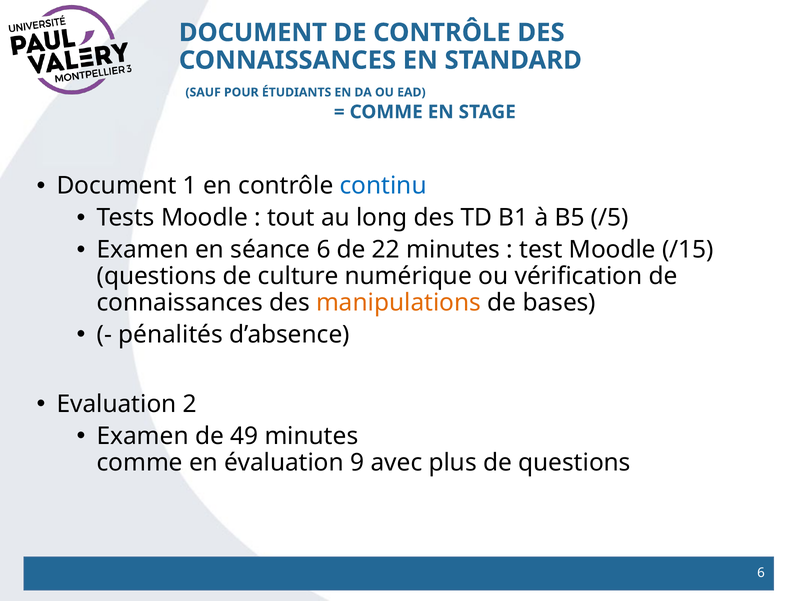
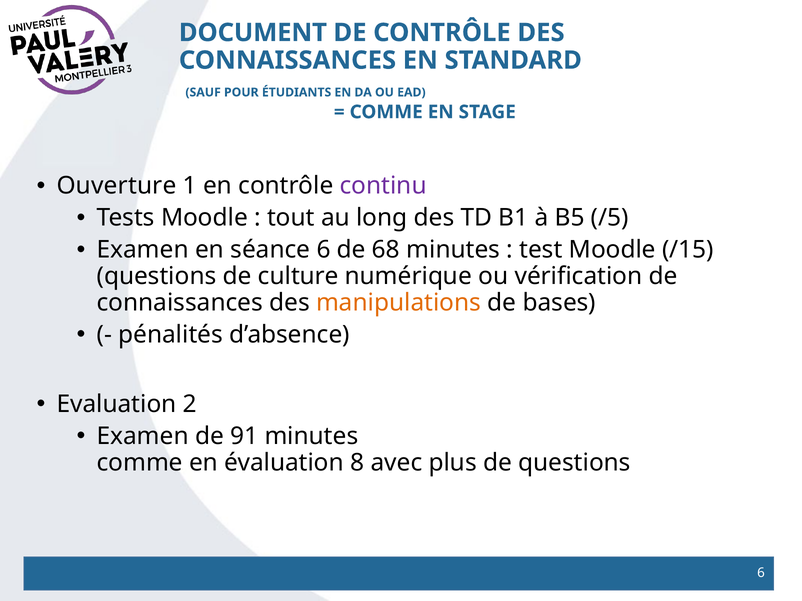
Document at (117, 186): Document -> Ouverture
continu colour: blue -> purple
22: 22 -> 68
49: 49 -> 91
9: 9 -> 8
